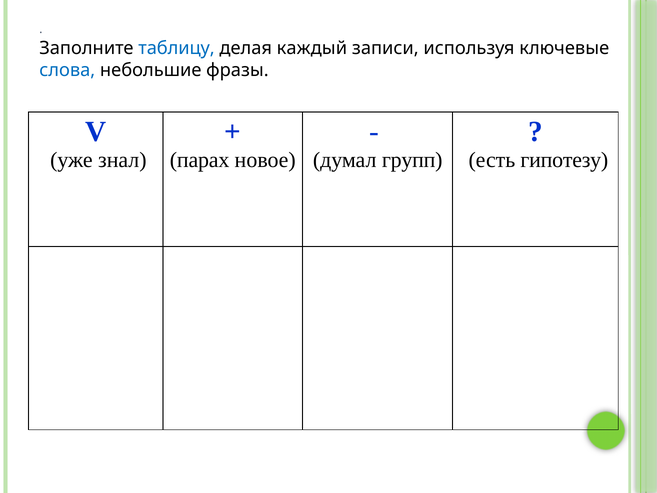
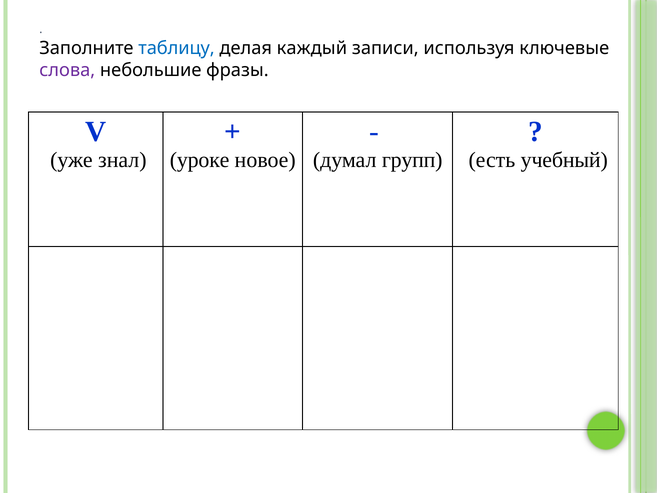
слова colour: blue -> purple
парах: парах -> уроке
гипотезу: гипотезу -> учебный
